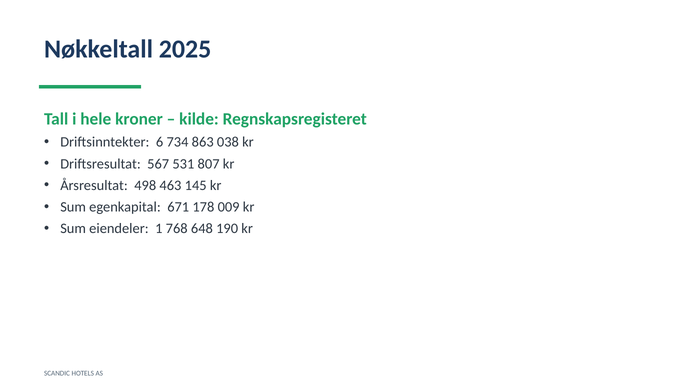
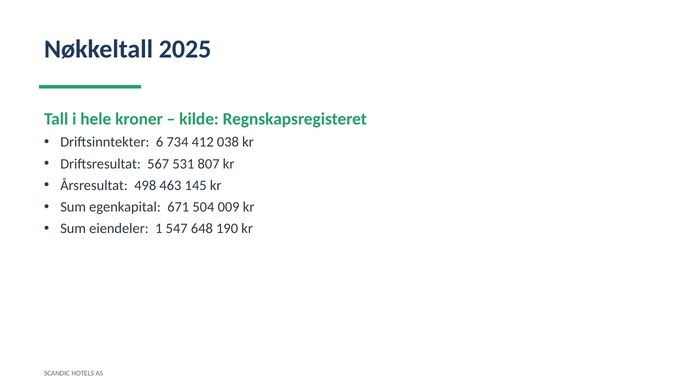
863: 863 -> 412
178: 178 -> 504
768: 768 -> 547
